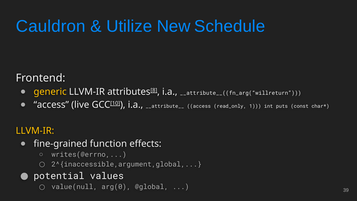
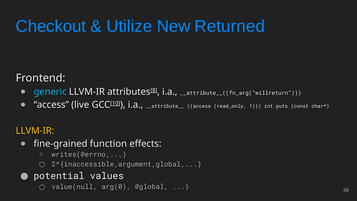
Cauldron: Cauldron -> Checkout
Schedule: Schedule -> Returned
generic colour: yellow -> light blue
